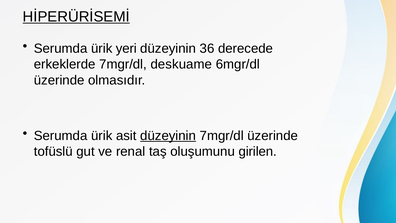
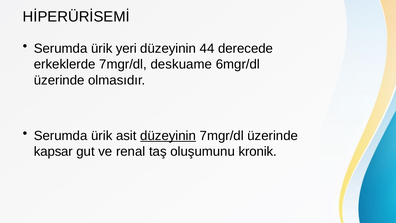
HİPERÜRİSEMİ underline: present -> none
36: 36 -> 44
tofüslü: tofüslü -> kapsar
girilen: girilen -> kronik
